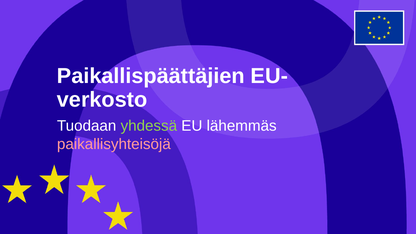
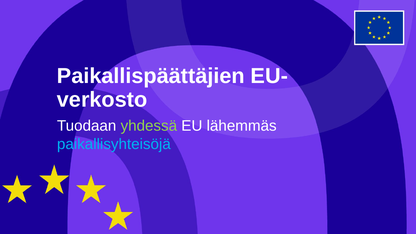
paikallisyhteisöjä colour: pink -> light blue
